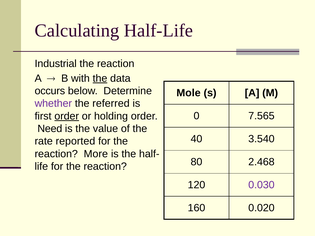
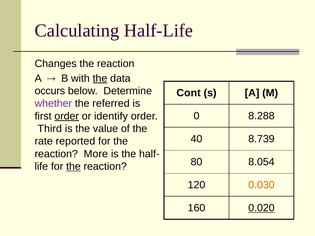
Industrial: Industrial -> Changes
Mole: Mole -> Cont
7.565: 7.565 -> 8.288
holding: holding -> identify
Need: Need -> Third
3.540: 3.540 -> 8.739
2.468: 2.468 -> 8.054
the at (73, 167) underline: none -> present
0.030 colour: purple -> orange
0.020 underline: none -> present
